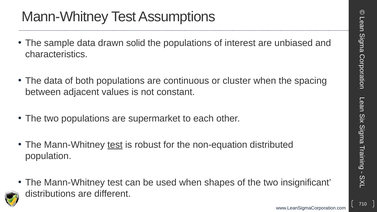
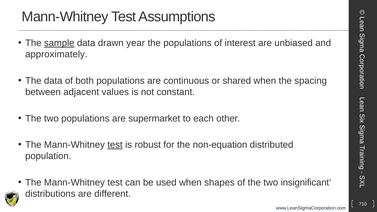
sample underline: none -> present
solid: solid -> year
characteristics: characteristics -> approximately
cluster: cluster -> shared
